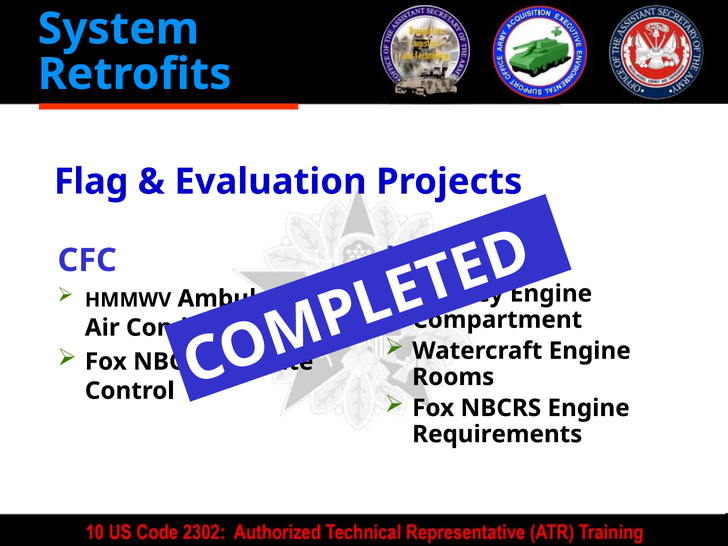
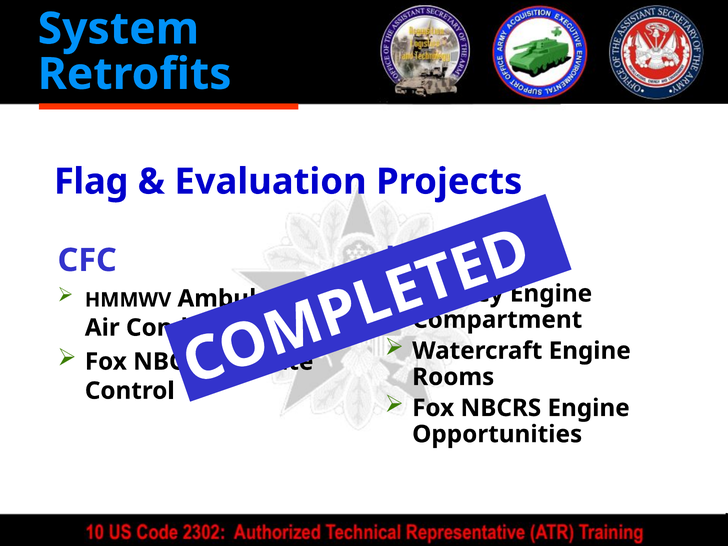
Requirements: Requirements -> Opportunities
